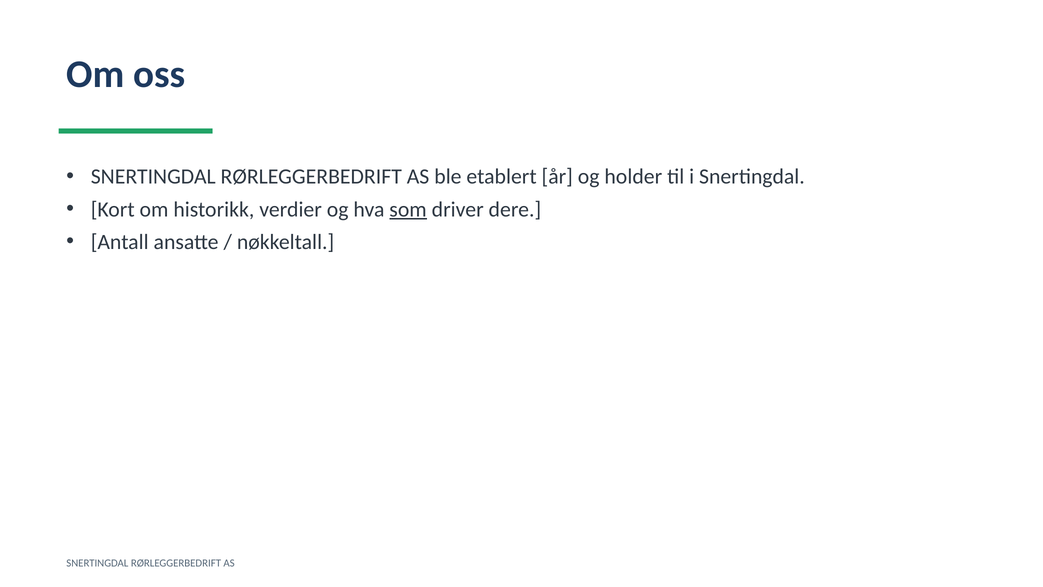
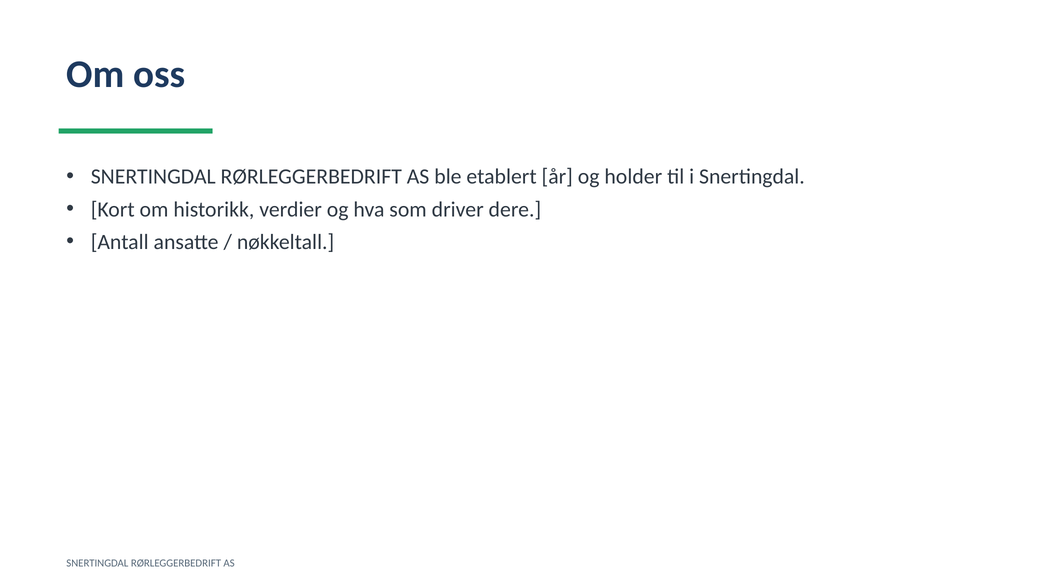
som underline: present -> none
